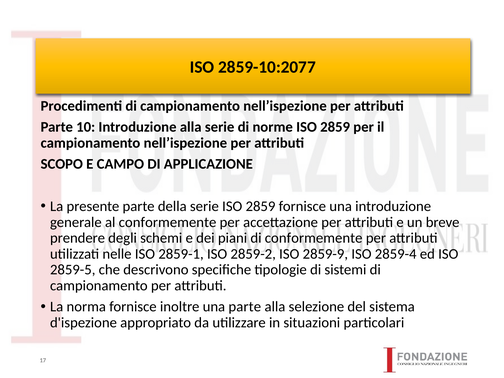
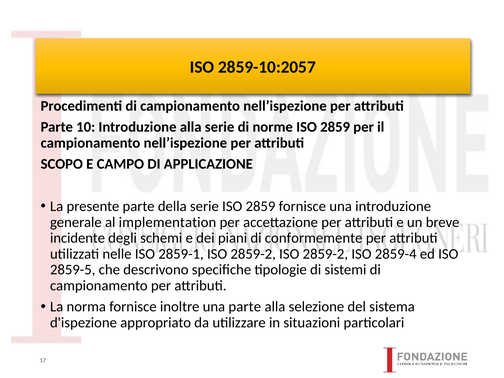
2859-10:2077: 2859-10:2077 -> 2859-10:2057
al conformemente: conformemente -> implementation
prendere: prendere -> incidente
2859-2 ISO 2859-9: 2859-9 -> 2859-2
